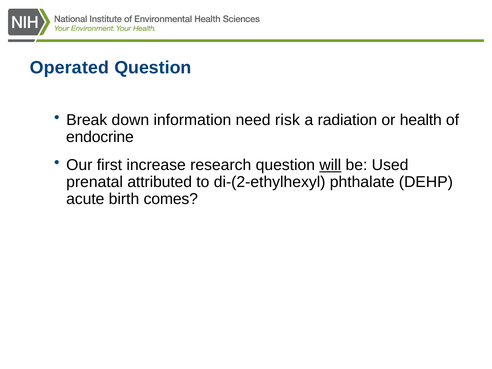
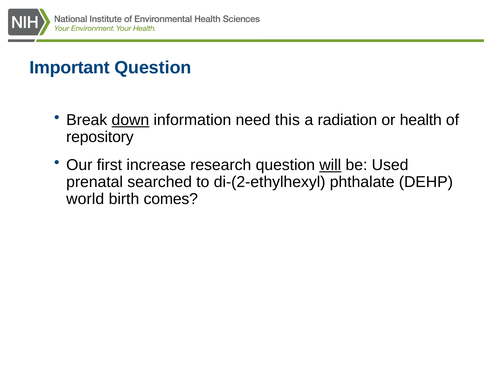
Operated: Operated -> Important
down underline: none -> present
risk: risk -> this
endocrine: endocrine -> repository
attributed: attributed -> searched
acute: acute -> world
